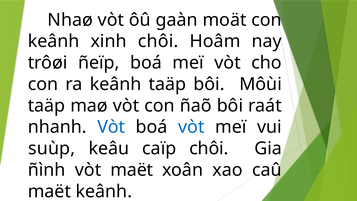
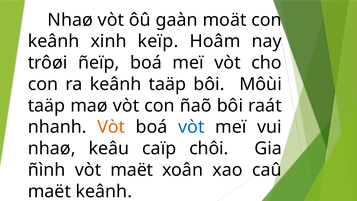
xinh chôi: chôi -> keïp
Vòt at (111, 127) colour: blue -> orange
suùp at (52, 148): suùp -> nhaø
